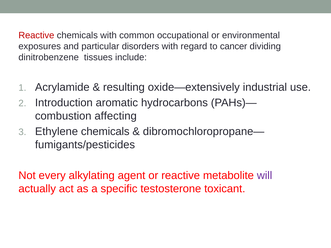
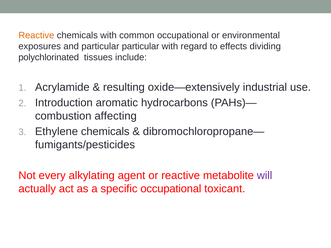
Reactive at (36, 35) colour: red -> orange
particular disorders: disorders -> particular
cancer: cancer -> effects
dinitrobenzene: dinitrobenzene -> polychlorinated
specific testosterone: testosterone -> occupational
